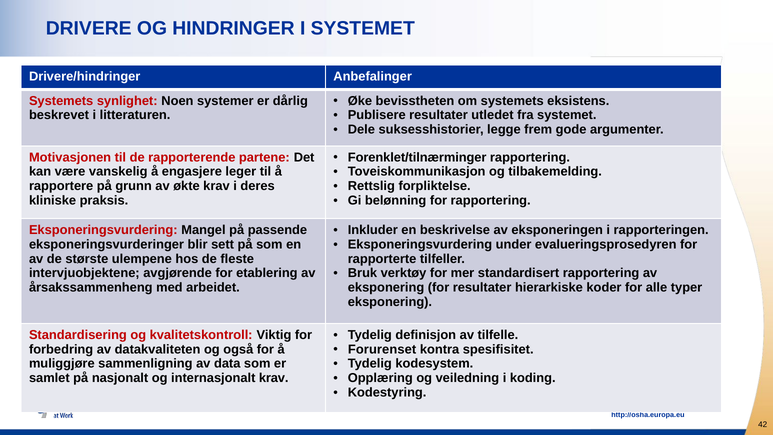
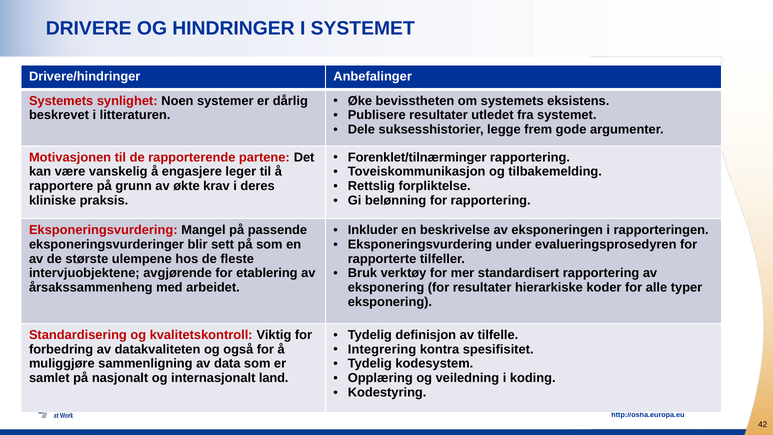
Forurenset: Forurenset -> Integrering
internasjonalt krav: krav -> land
